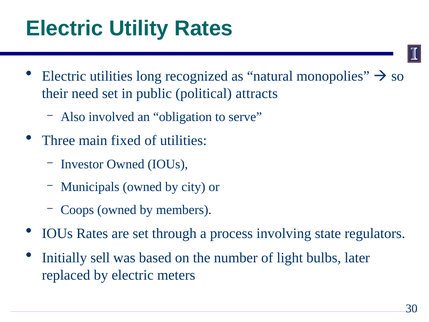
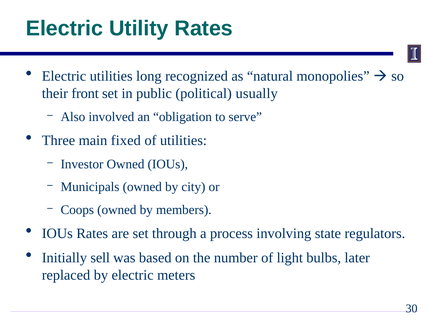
need: need -> front
attracts: attracts -> usually
